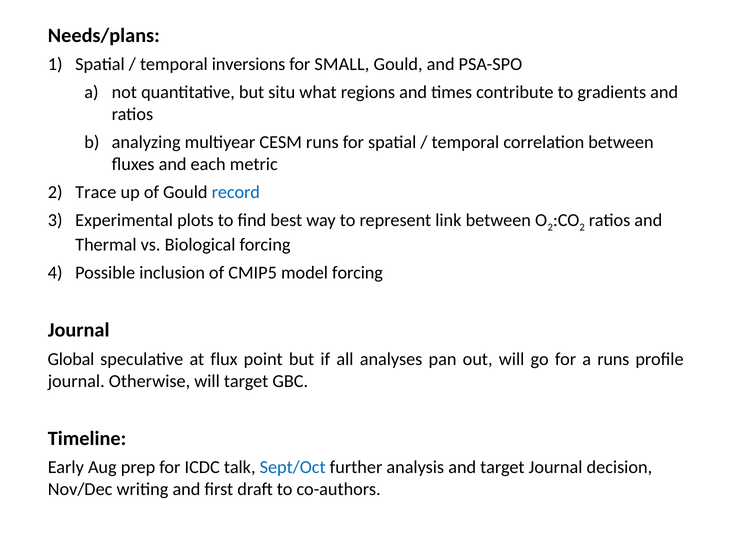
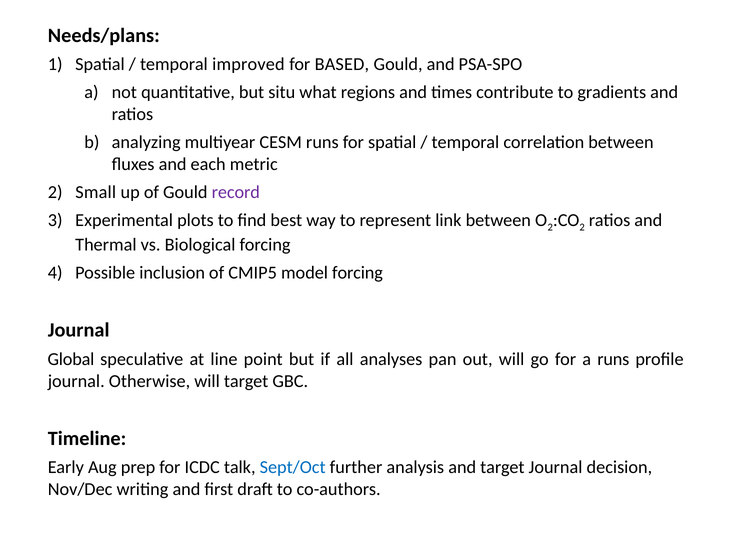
inversions: inversions -> improved
SMALL: SMALL -> BASED
Trace: Trace -> Small
record colour: blue -> purple
flux: flux -> line
